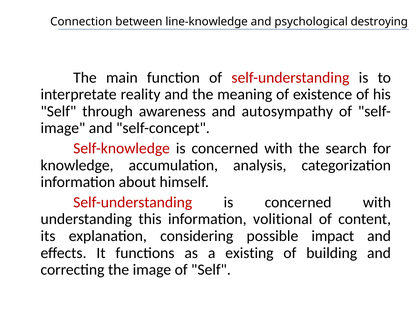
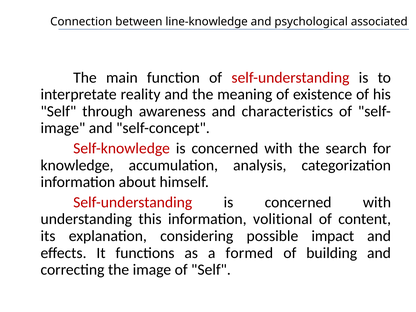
destroying: destroying -> associated
autosympathy: autosympathy -> characteristics
existing: existing -> formed
